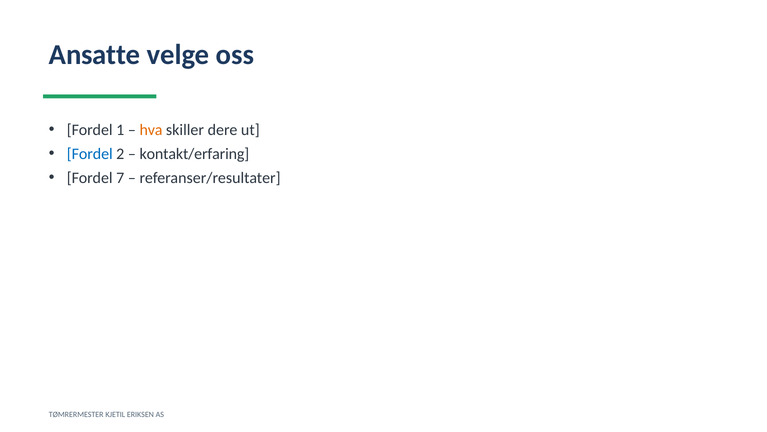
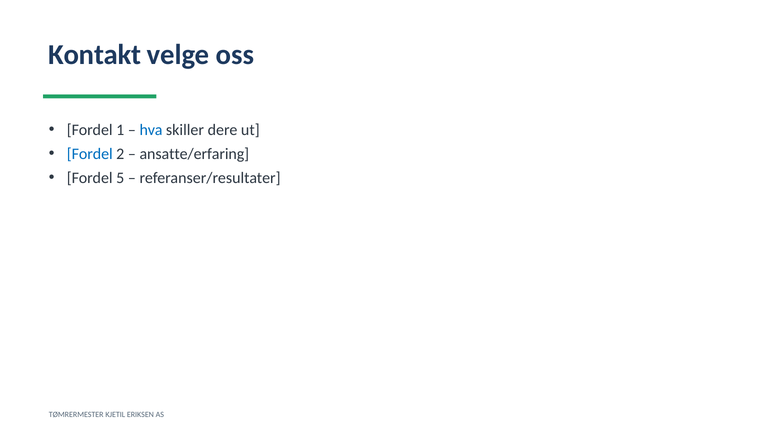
Ansatte: Ansatte -> Kontakt
hva colour: orange -> blue
kontakt/erfaring: kontakt/erfaring -> ansatte/erfaring
7: 7 -> 5
